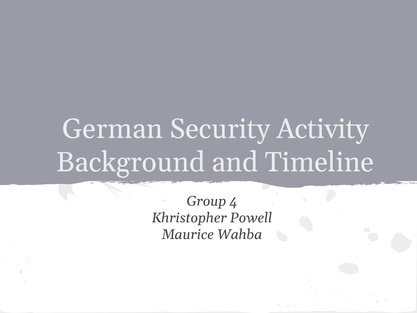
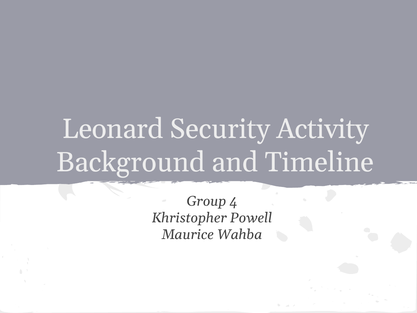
German: German -> Leonard
